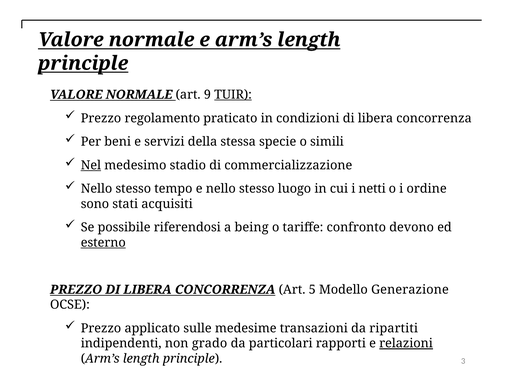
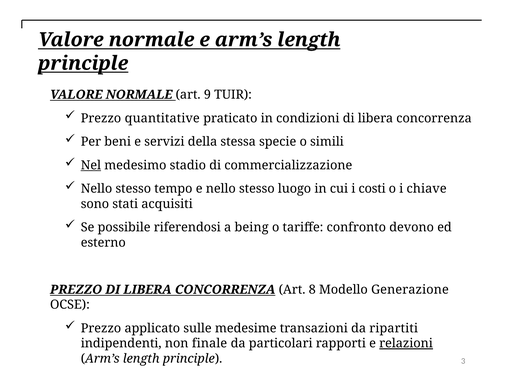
TUIR underline: present -> none
regolamento: regolamento -> quantitative
netti: netti -> costi
ordine: ordine -> chiave
esterno underline: present -> none
5: 5 -> 8
grado: grado -> finale
